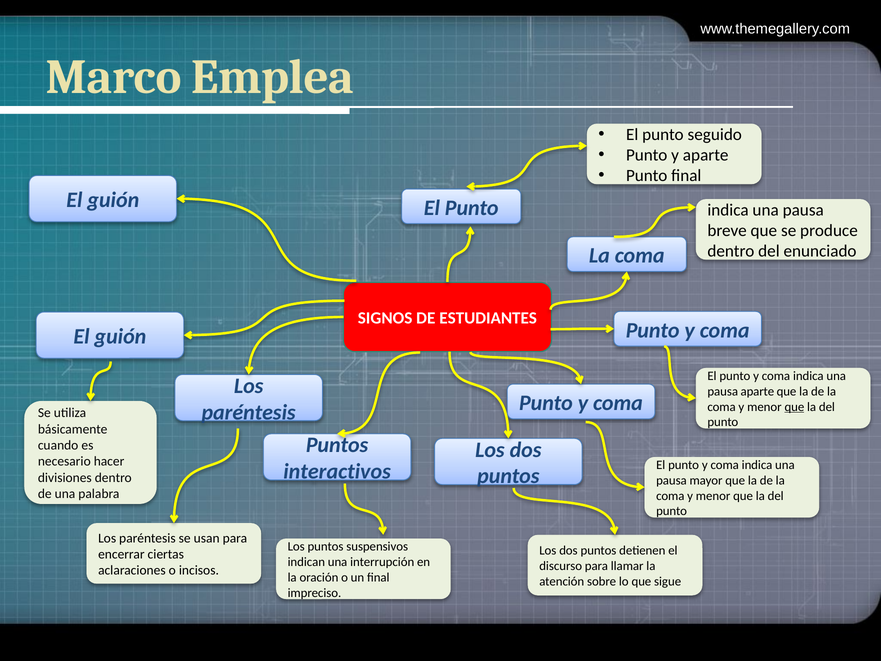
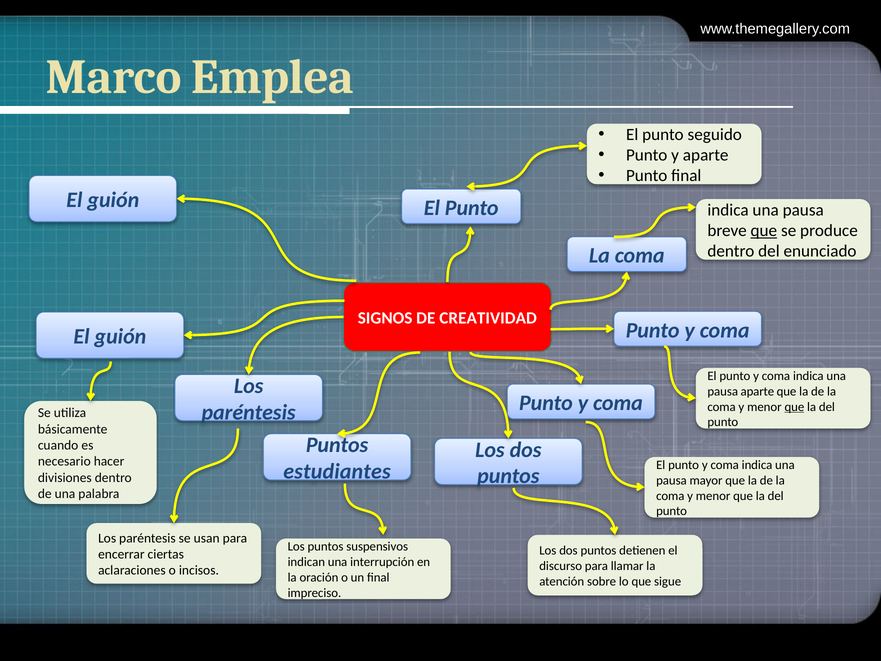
que at (764, 230) underline: none -> present
ESTUDIANTES: ESTUDIANTES -> CREATIVIDAD
interactivos: interactivos -> estudiantes
